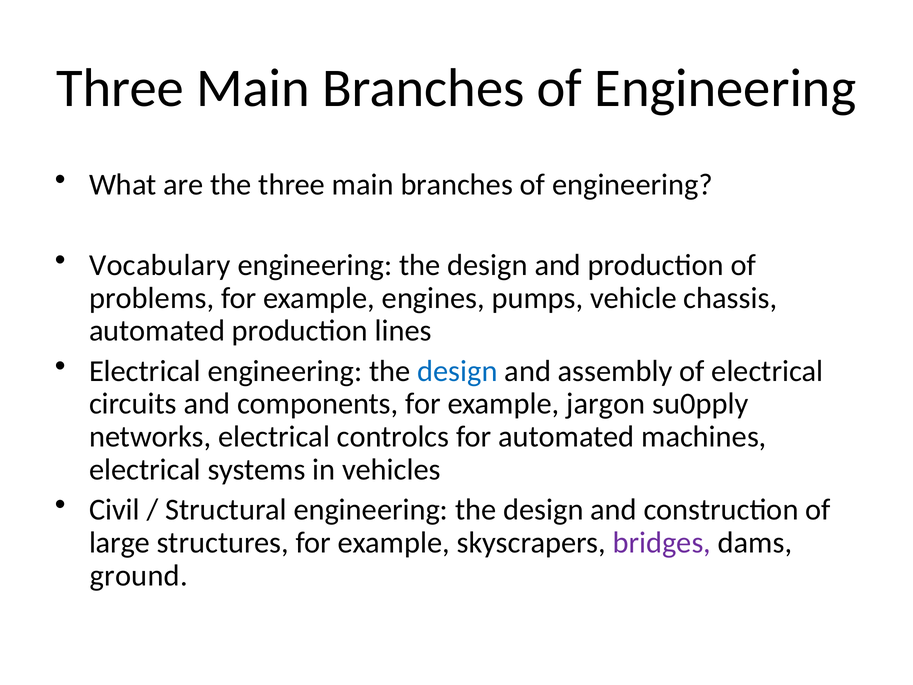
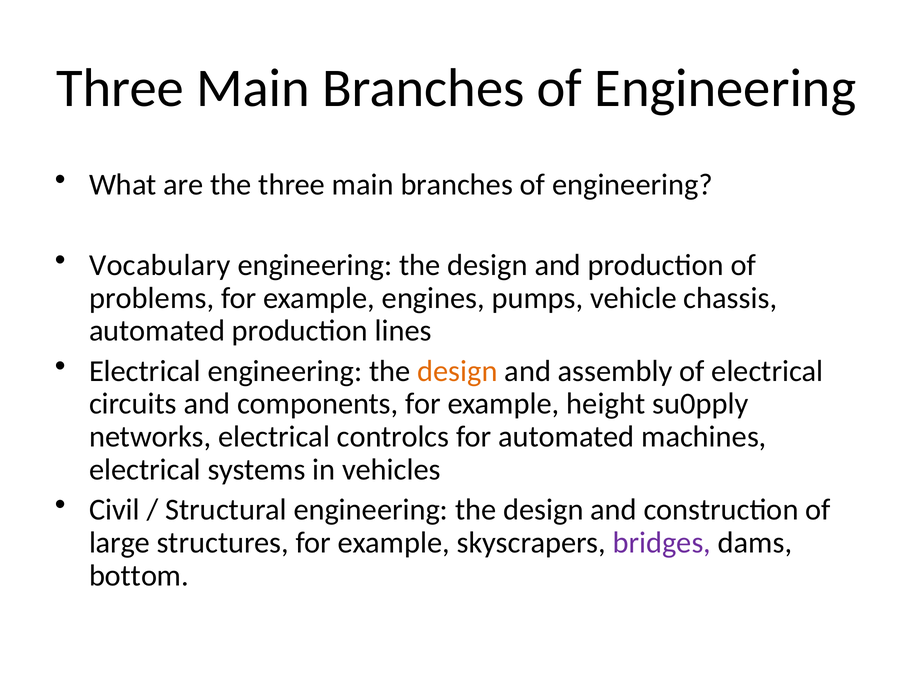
design at (457, 371) colour: blue -> orange
jargon: jargon -> height
ground: ground -> bottom
